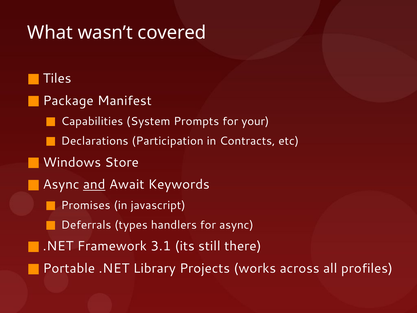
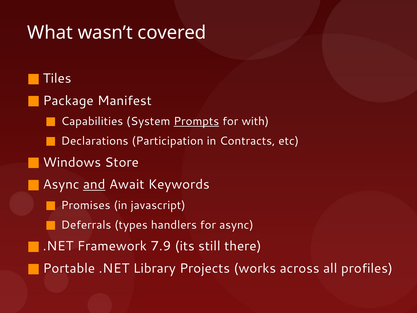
Prompts underline: none -> present
your: your -> with
3.1: 3.1 -> 7.9
